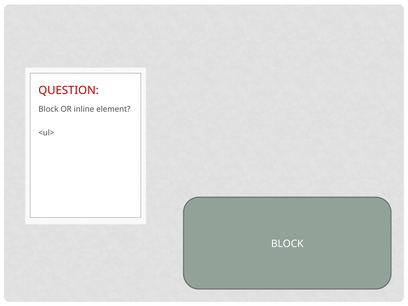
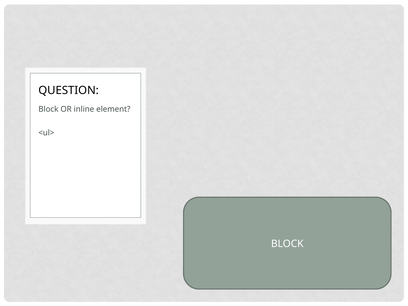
QUESTION colour: red -> black
